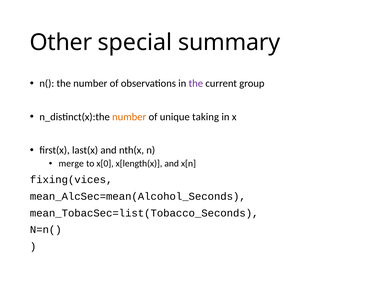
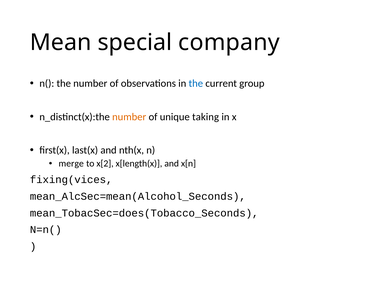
Other: Other -> Mean
summary: summary -> company
the at (196, 83) colour: purple -> blue
x[0: x[0 -> x[2
mean_TobacSec=list(Tobacco_Seconds: mean_TobacSec=list(Tobacco_Seconds -> mean_TobacSec=does(Tobacco_Seconds
